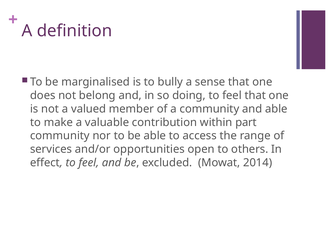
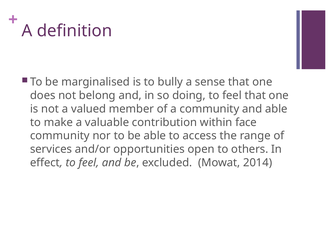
part: part -> face
